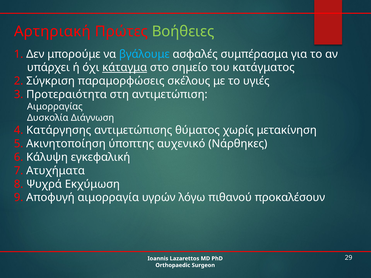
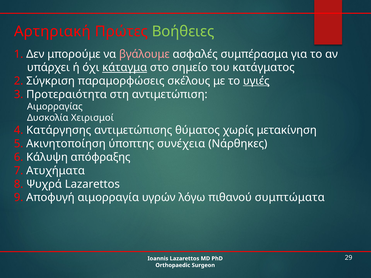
βγάλουμε colour: light blue -> pink
υγιές underline: none -> present
Διάγνωση: Διάγνωση -> Χειρισμοί
αυχενικό: αυχενικό -> συνέχεια
εγκεφαλική: εγκεφαλική -> απόφραξης
Ψυχρά Εκχύμωση: Εκχύμωση -> Lazarettos
προκαλέσουν: προκαλέσουν -> συμπτώματα
